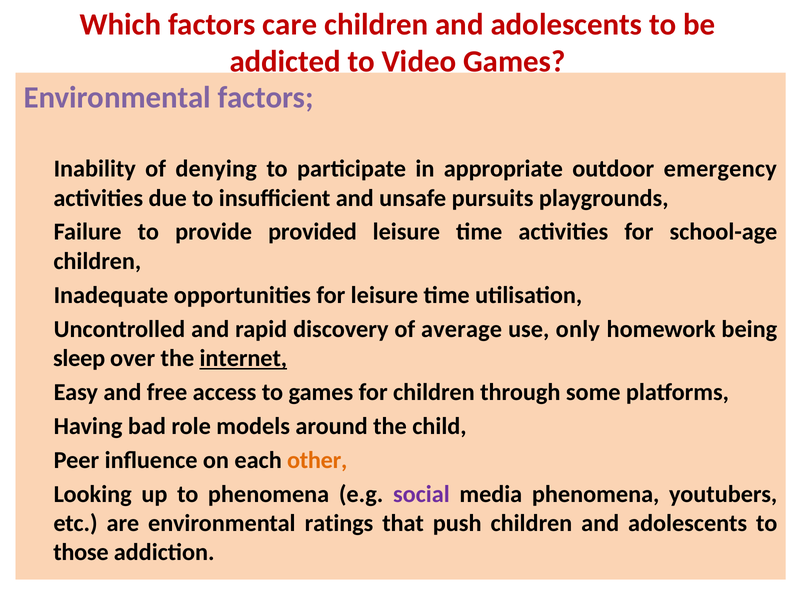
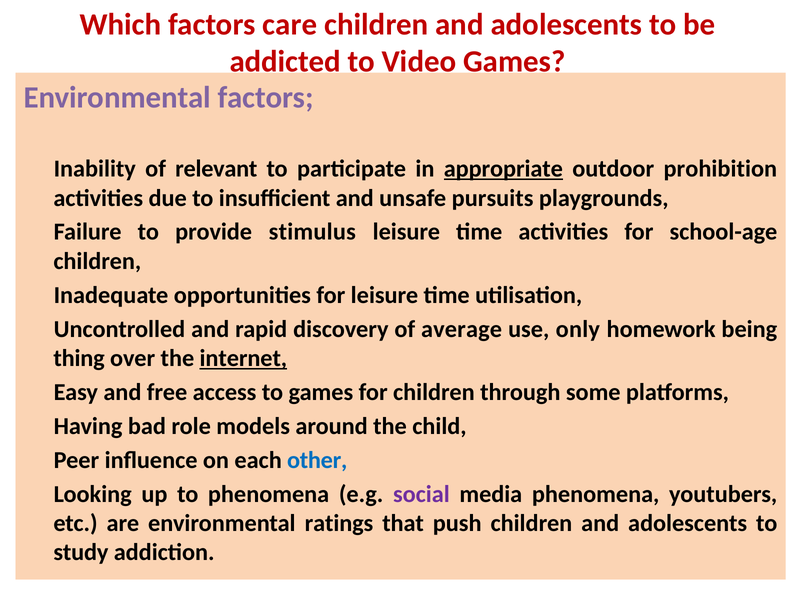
denying: denying -> relevant
appropriate underline: none -> present
emergency: emergency -> prohibition
provided: provided -> stimulus
sleep: sleep -> thing
other colour: orange -> blue
those: those -> study
